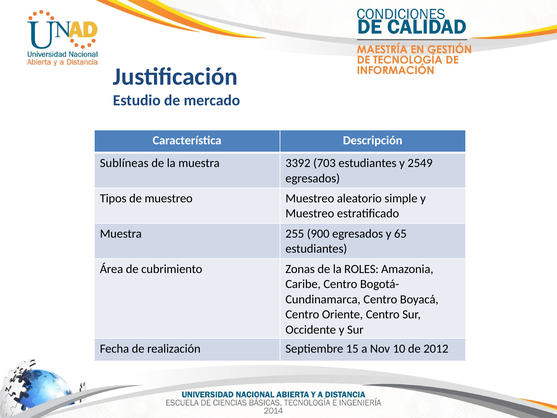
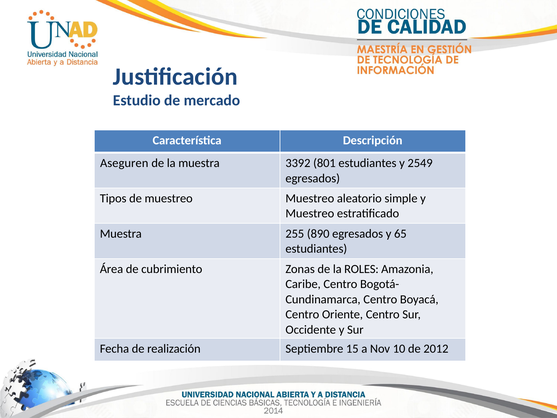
Sublíneas: Sublíneas -> Aseguren
703: 703 -> 801
900: 900 -> 890
